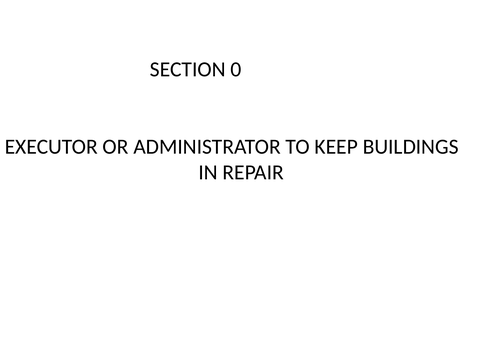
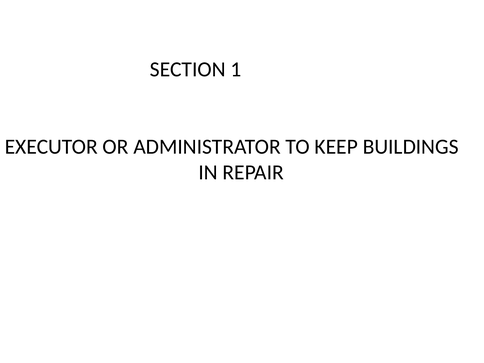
0: 0 -> 1
